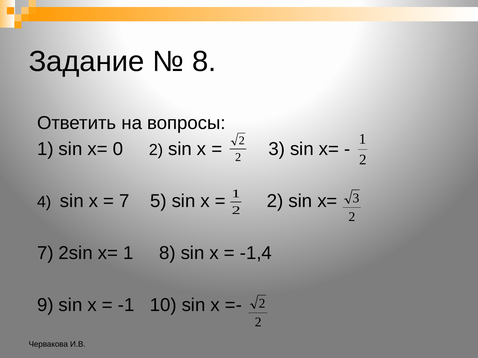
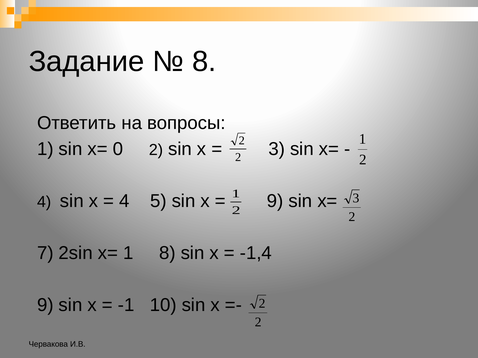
7 at (124, 201): 7 -> 4
2 at (275, 201): 2 -> 9
